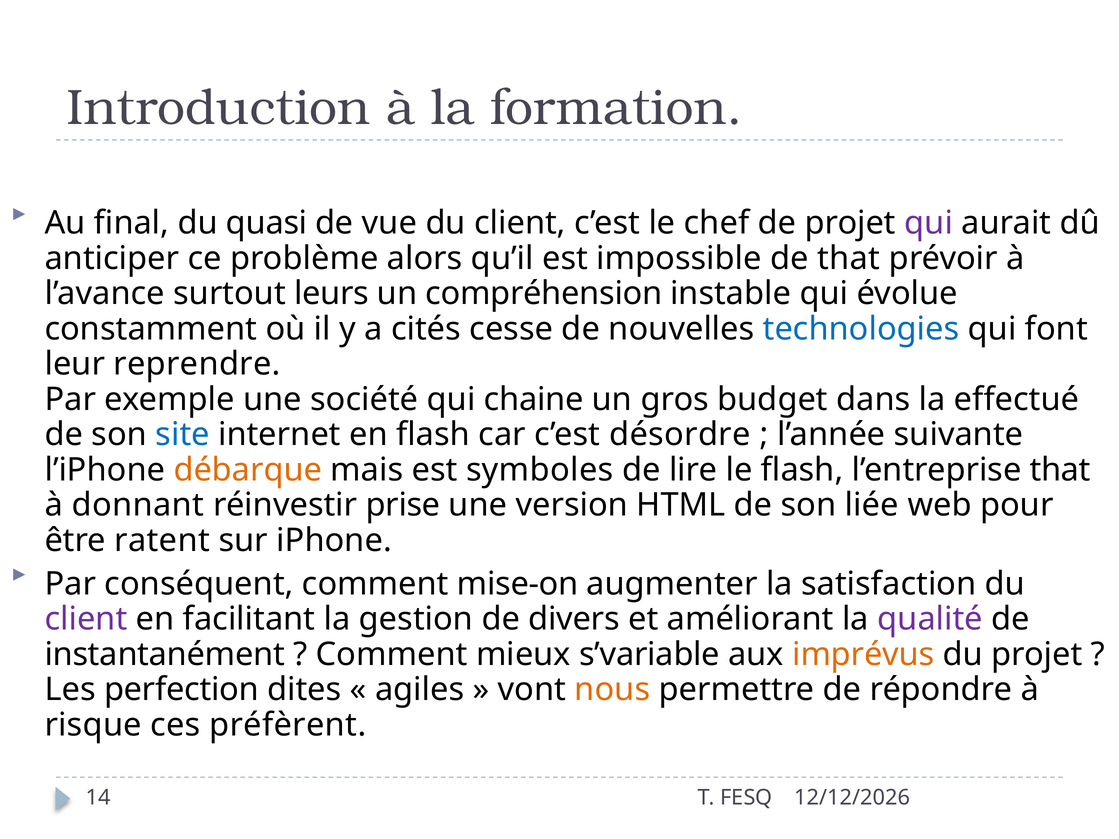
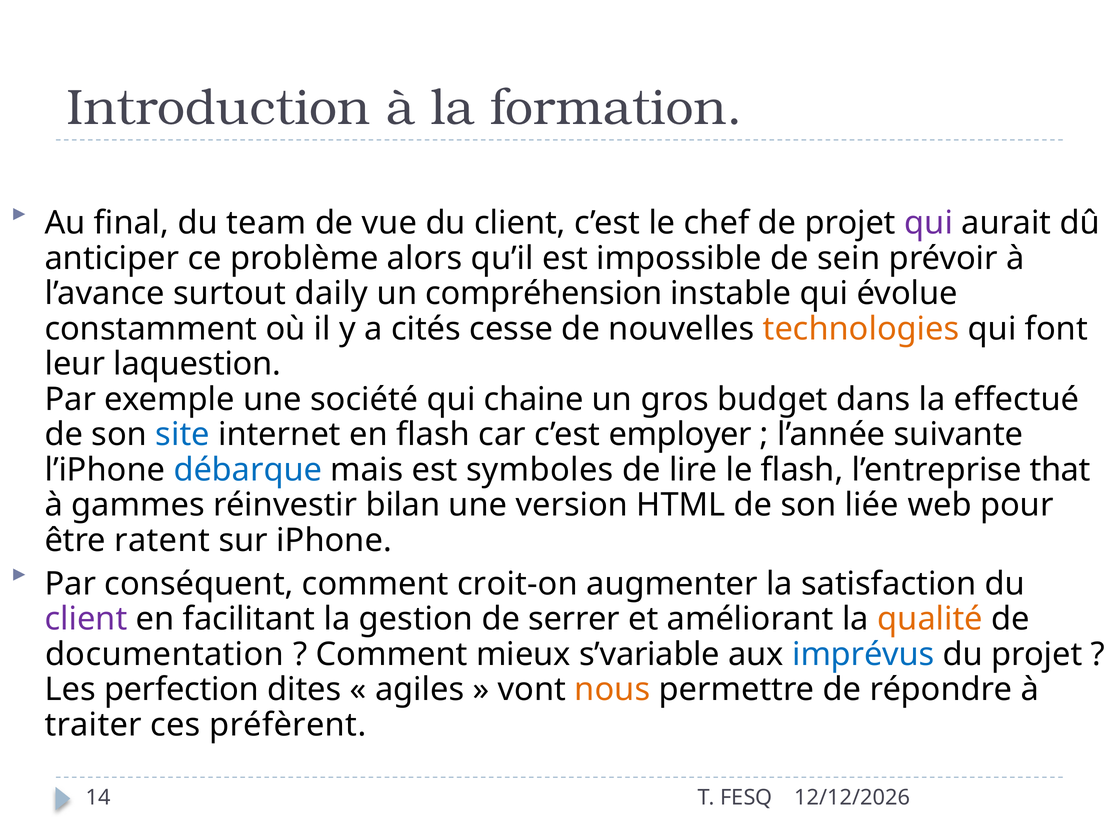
quasi: quasi -> team
de that: that -> sein
leurs: leurs -> daily
technologies colour: blue -> orange
reprendre: reprendre -> laquestion
désordre: désordre -> employer
débarque colour: orange -> blue
donnant: donnant -> gammes
prise: prise -> bilan
mise-on: mise-on -> croit-on
divers: divers -> serrer
qualité colour: purple -> orange
instantanément: instantanément -> documentation
imprévus colour: orange -> blue
risque: risque -> traiter
